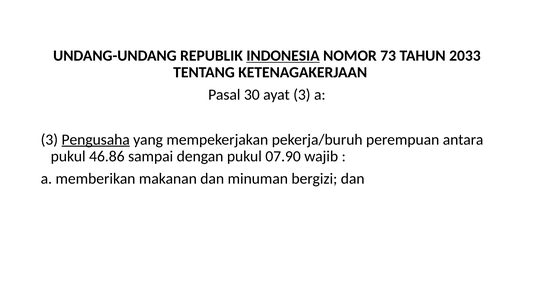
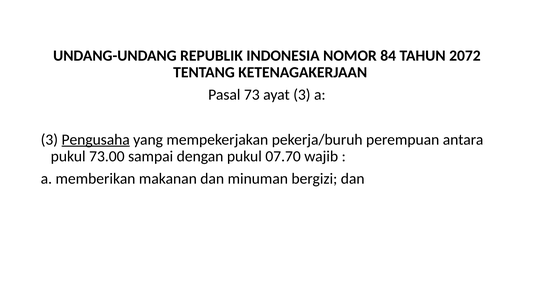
INDONESIA underline: present -> none
73: 73 -> 84
2033: 2033 -> 2072
30: 30 -> 73
46.86: 46.86 -> 73.00
07.90: 07.90 -> 07.70
